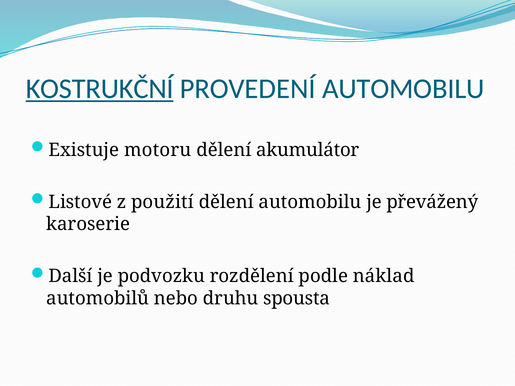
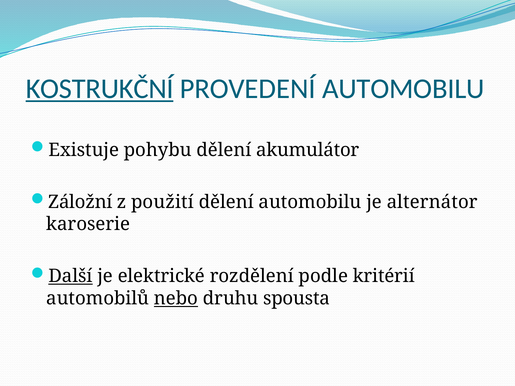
motoru: motoru -> pohybu
Listové: Listové -> Záložní
převážený: převážený -> alternátor
Další underline: none -> present
podvozku: podvozku -> elektrické
náklad: náklad -> kritérií
nebo underline: none -> present
